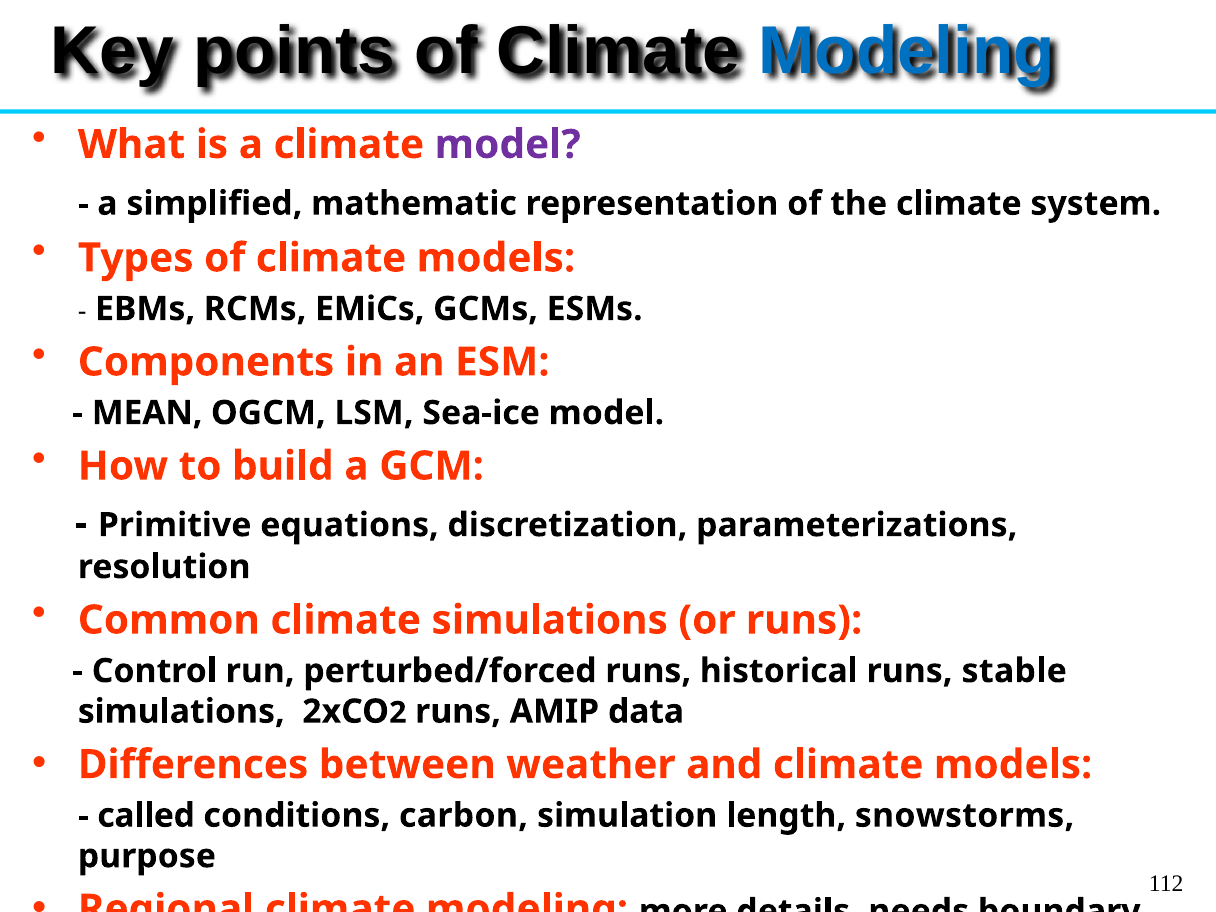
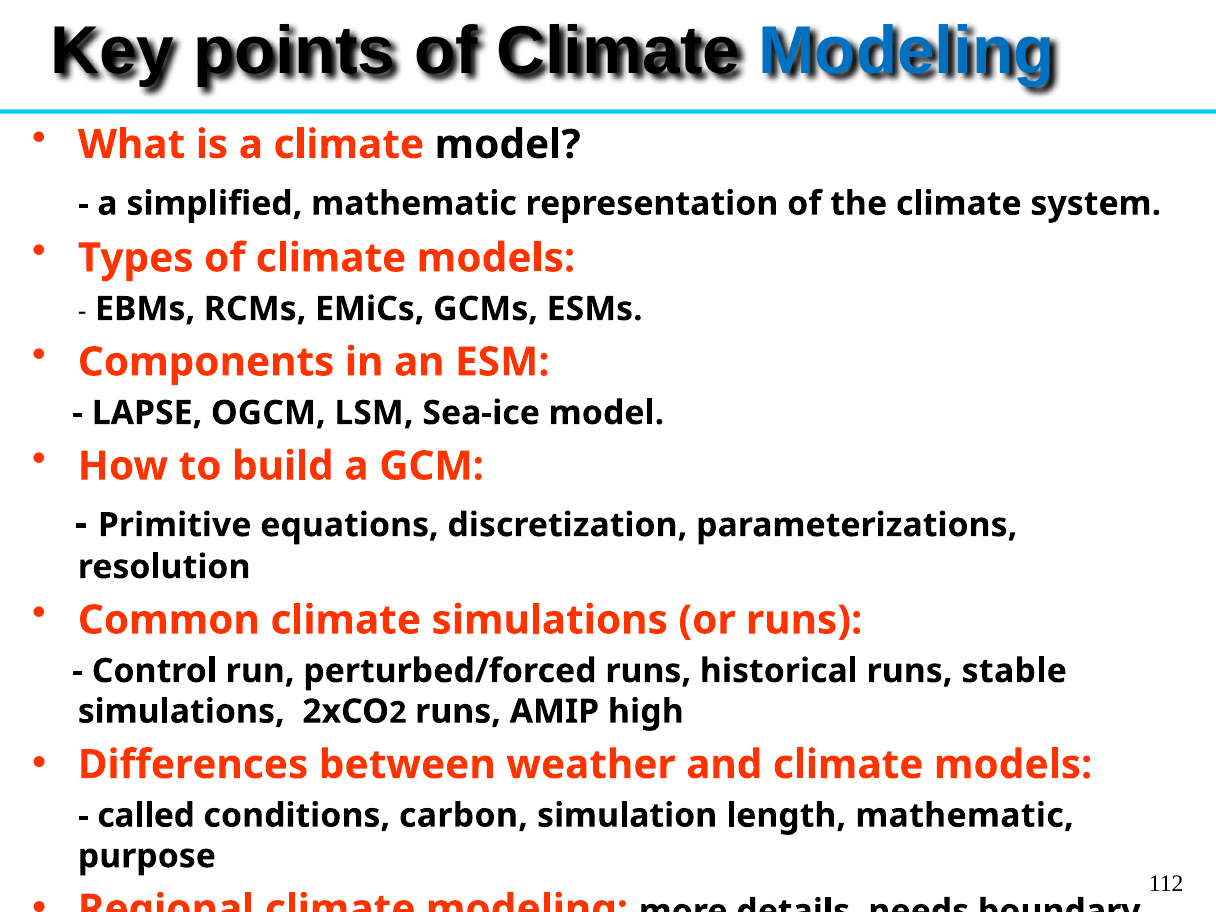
model at (508, 145) colour: purple -> black
MEAN: MEAN -> LAPSE
data: data -> high
length snowstorms: snowstorms -> mathematic
